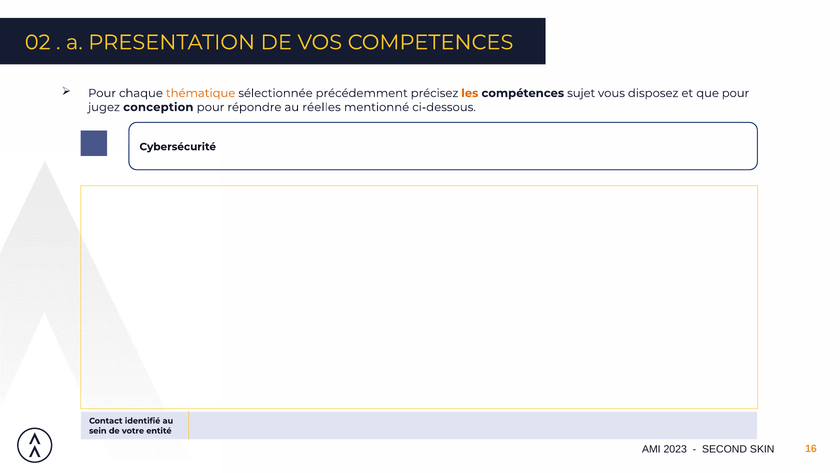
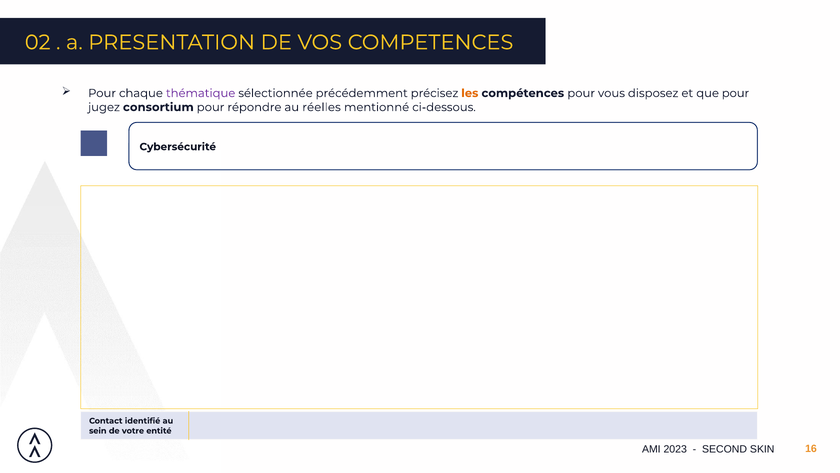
thématique colour: orange -> purple
compétences sujet: sujet -> pour
conception: conception -> consortium
